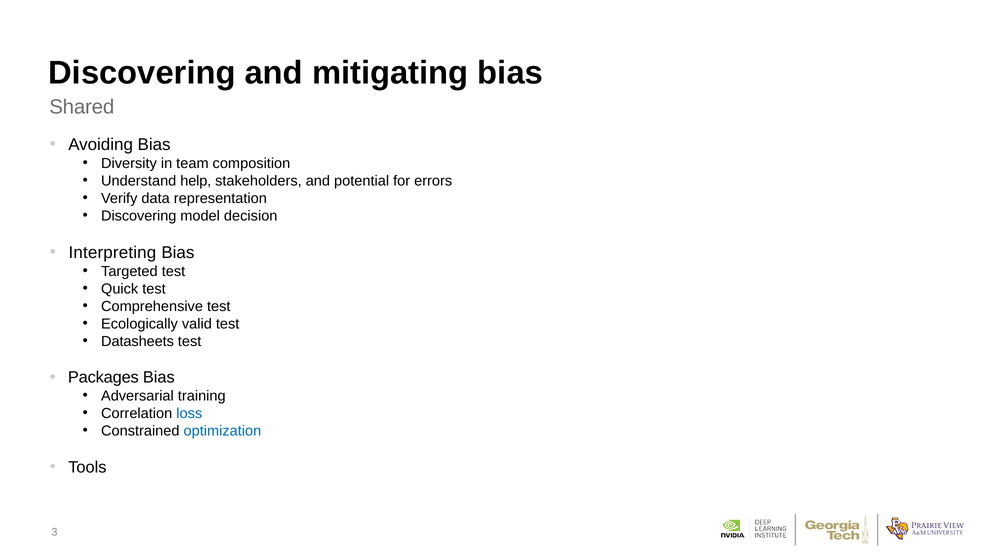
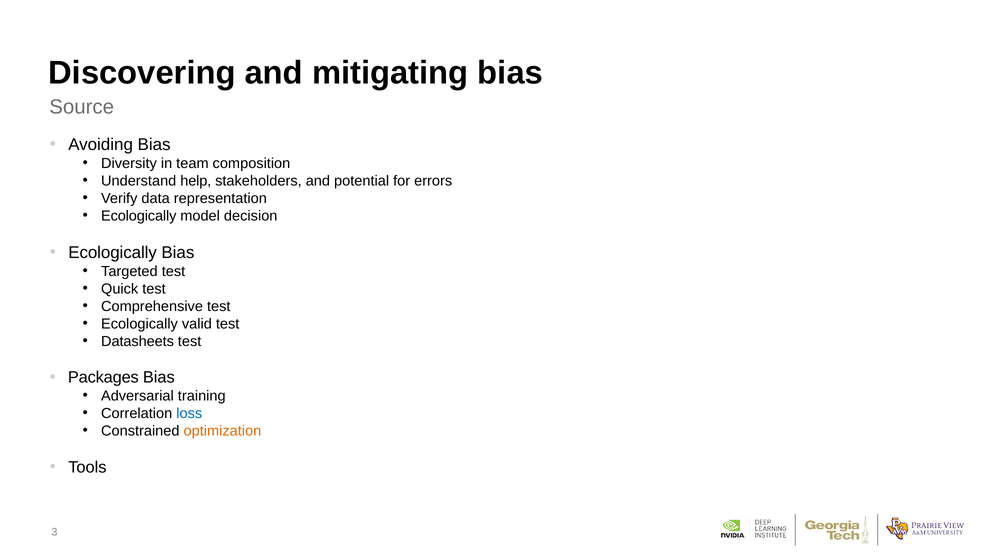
Shared: Shared -> Source
Discovering at (139, 216): Discovering -> Ecologically
Interpreting at (112, 253): Interpreting -> Ecologically
optimization colour: blue -> orange
